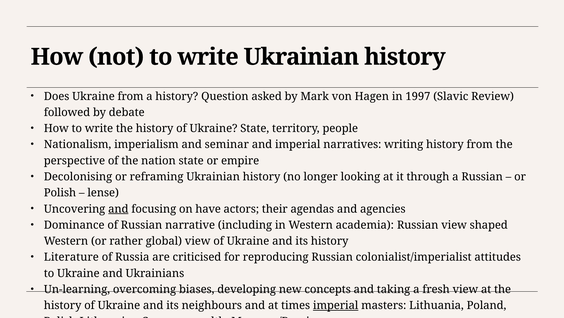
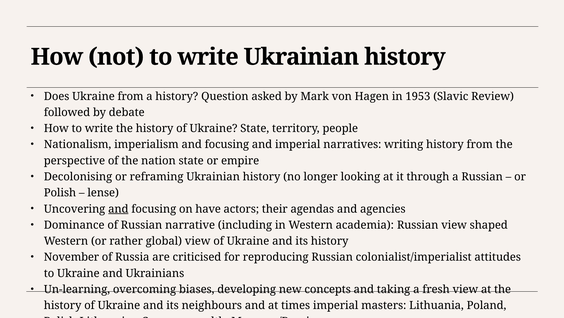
1997: 1997 -> 1953
imperialism and seminar: seminar -> focusing
Literature: Literature -> November
imperial at (336, 305) underline: present -> none
